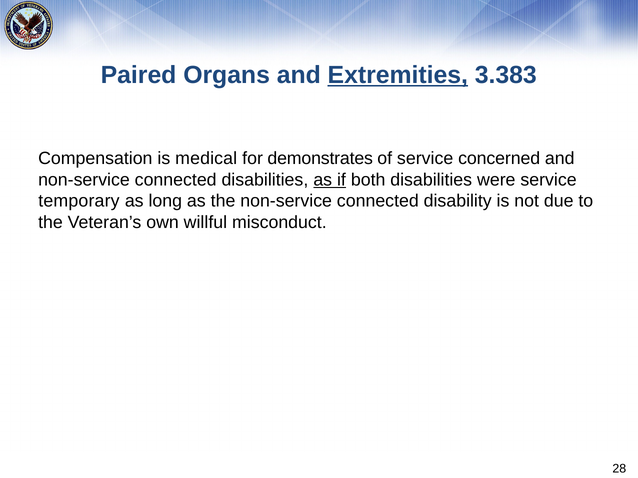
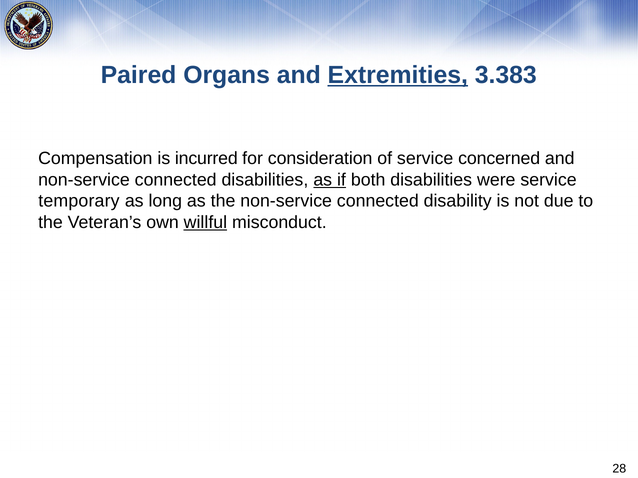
medical: medical -> incurred
demonstrates: demonstrates -> consideration
willful underline: none -> present
